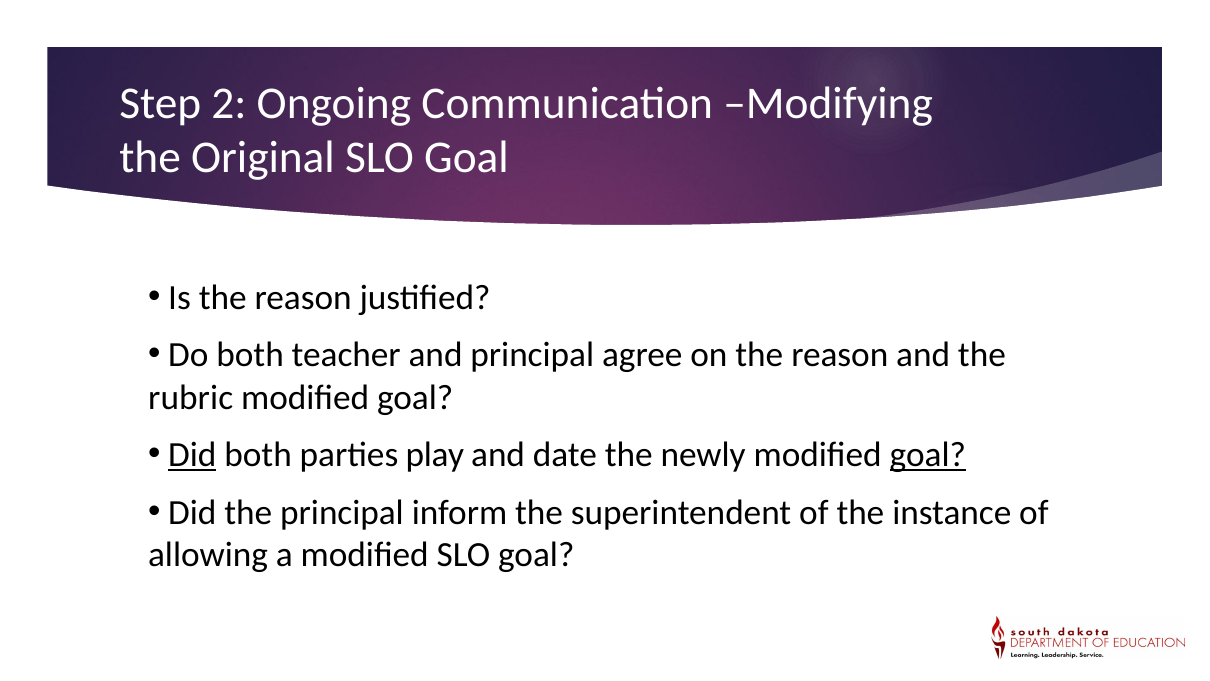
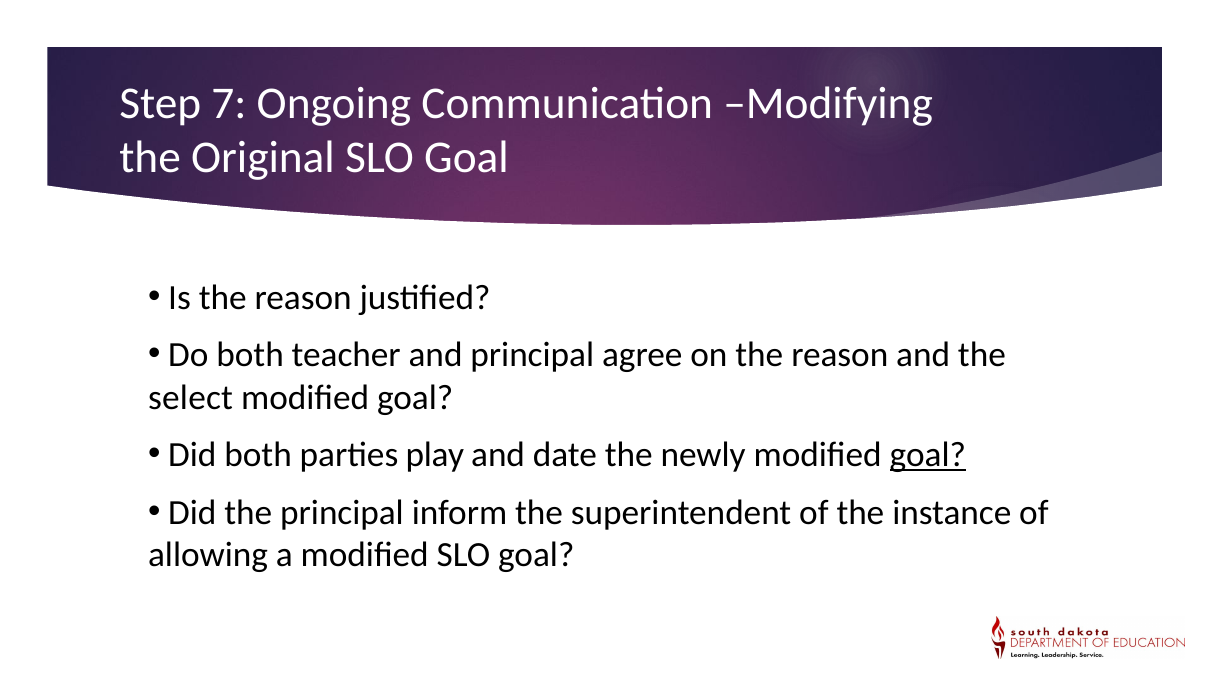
2: 2 -> 7
rubric: rubric -> select
Did at (192, 455) underline: present -> none
